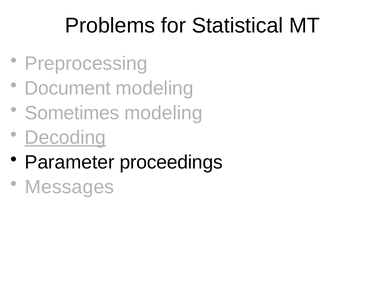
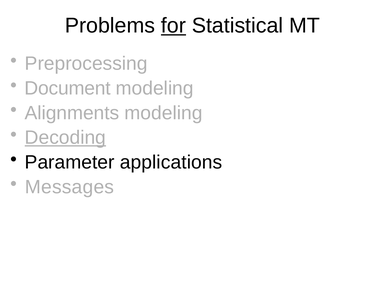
for underline: none -> present
Sometimes: Sometimes -> Alignments
proceedings: proceedings -> applications
